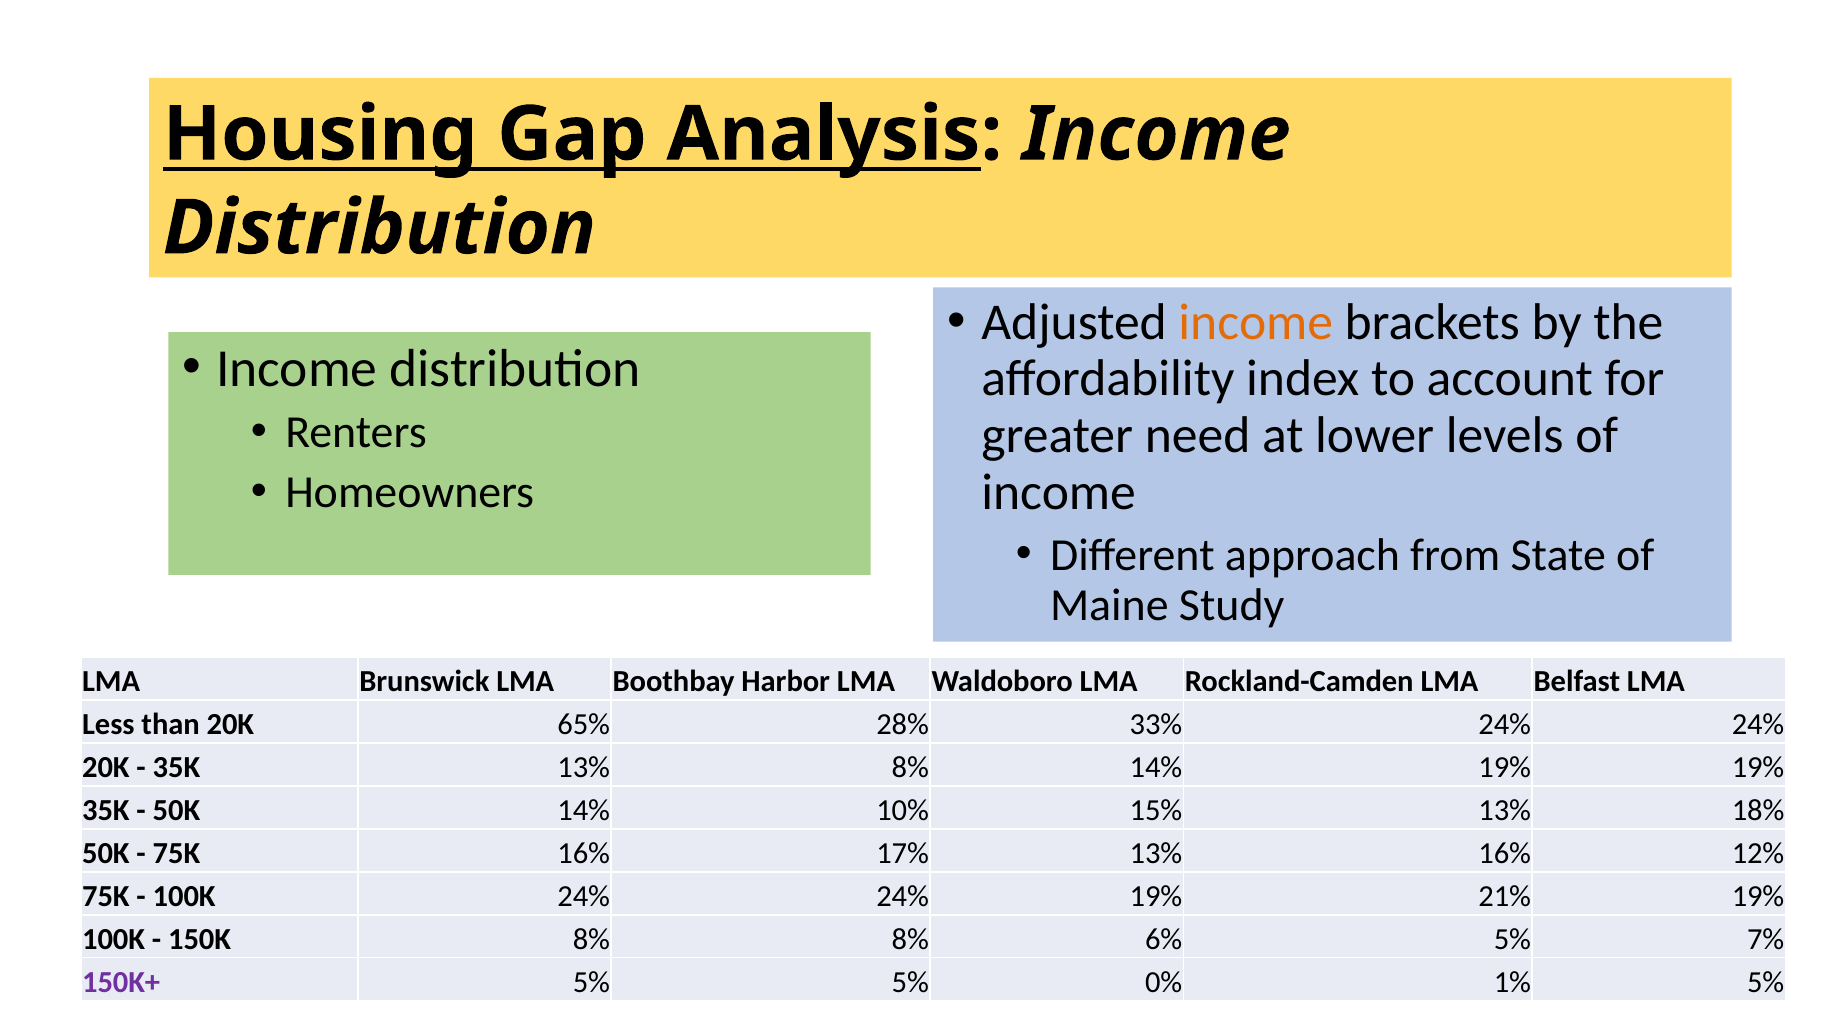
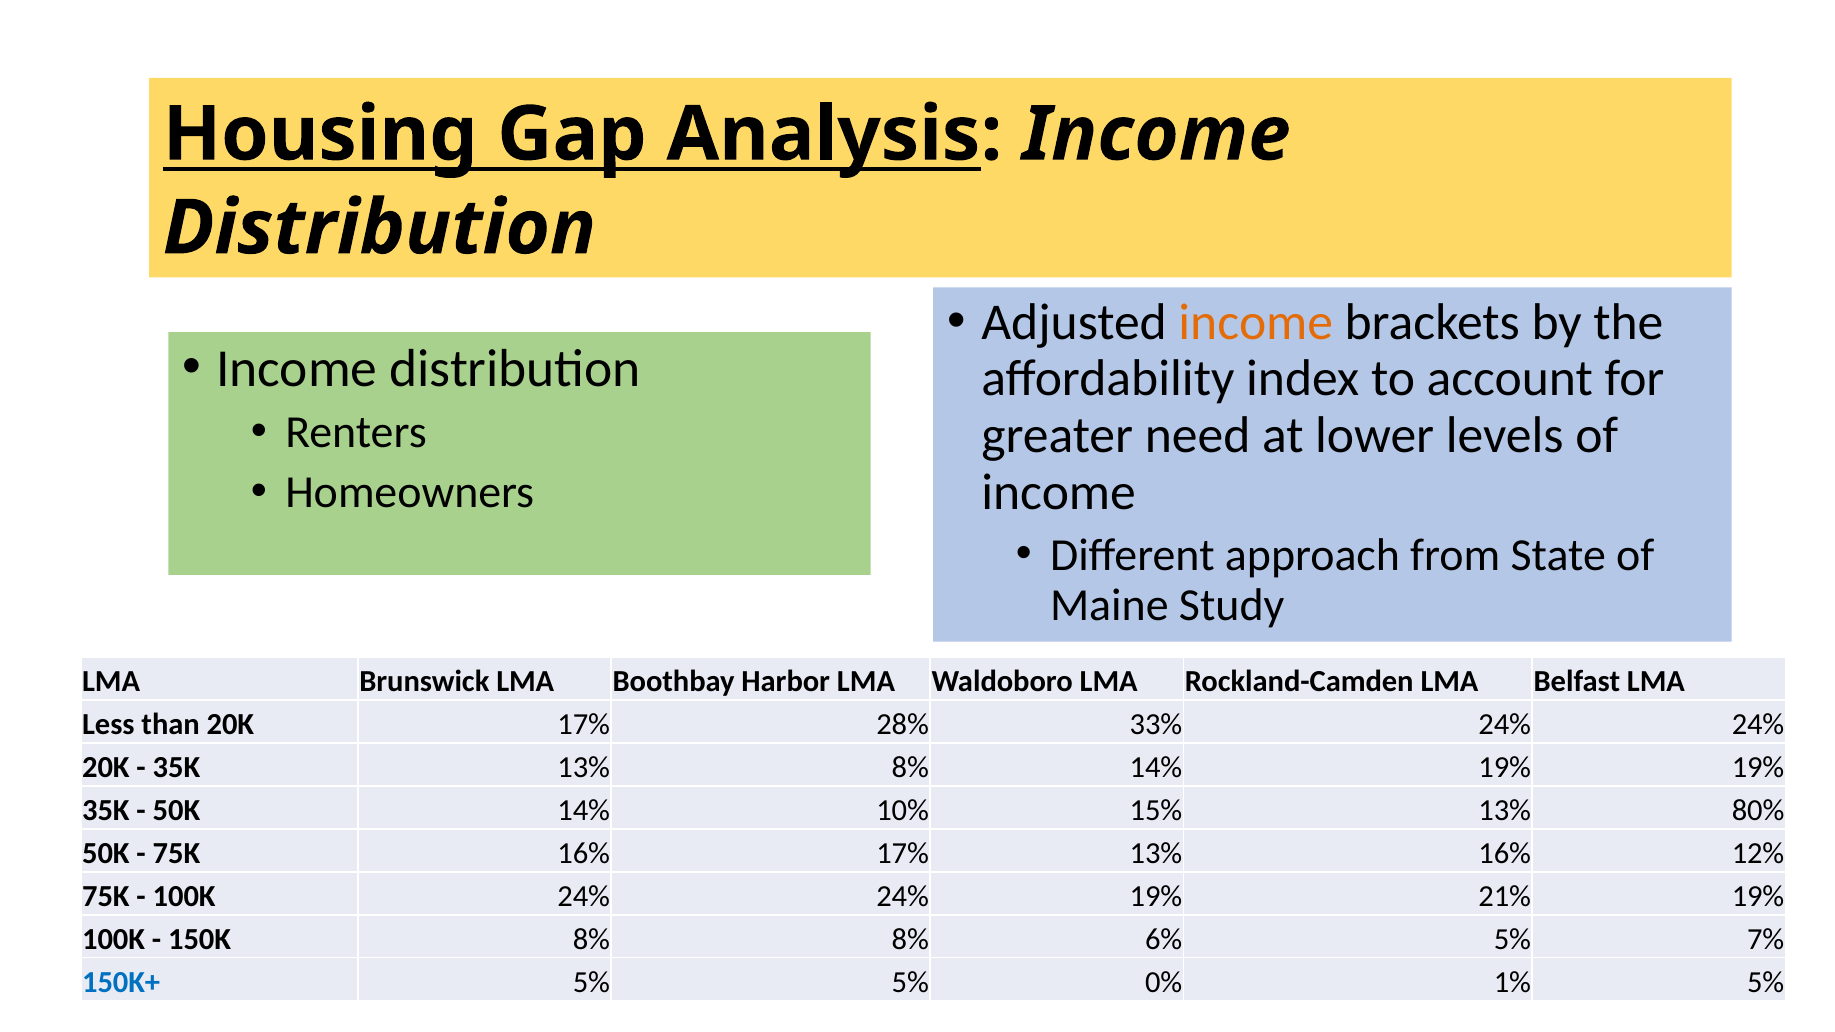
20K 65%: 65% -> 17%
18%: 18% -> 80%
150K+ colour: purple -> blue
